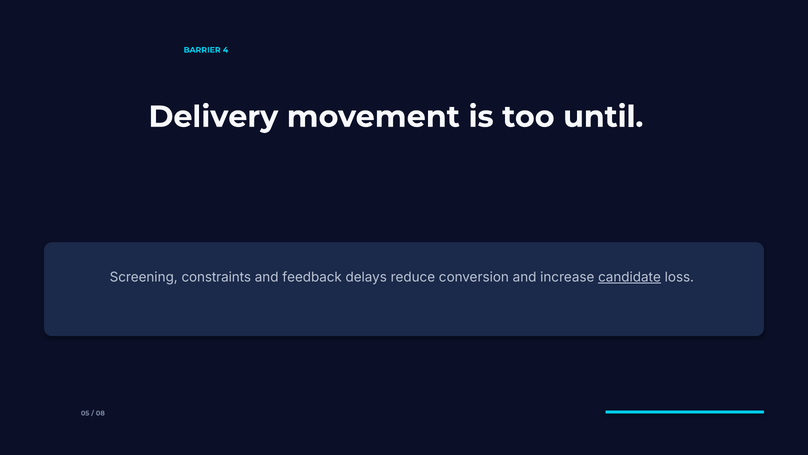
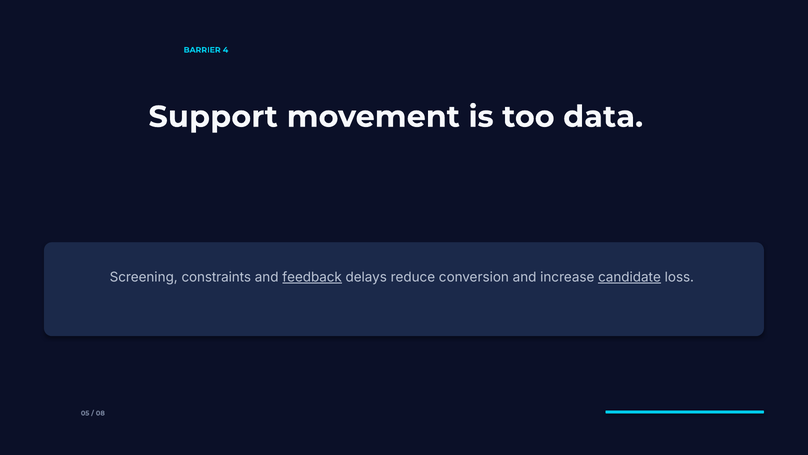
Delivery: Delivery -> Support
until: until -> data
feedback underline: none -> present
